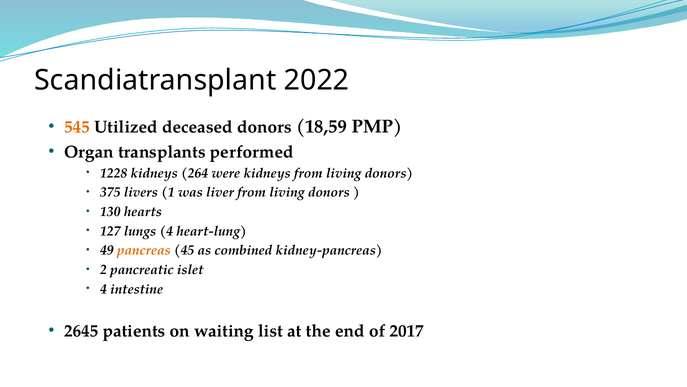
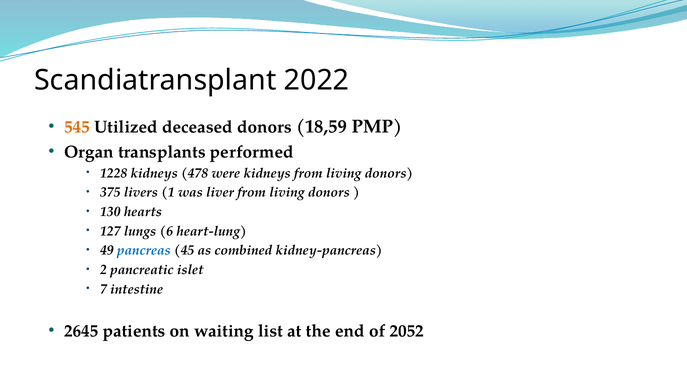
264: 264 -> 478
lungs 4: 4 -> 6
pancreas colour: orange -> blue
4 at (103, 289): 4 -> 7
2017: 2017 -> 2052
